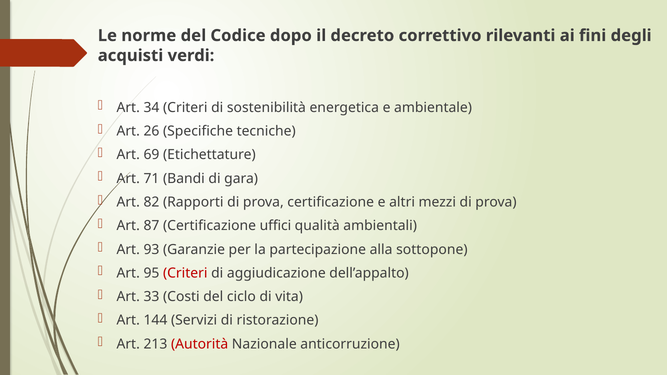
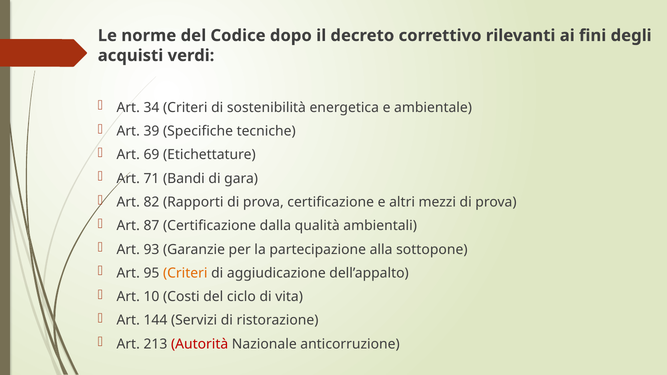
26: 26 -> 39
uffici: uffici -> dalla
Criteri at (185, 273) colour: red -> orange
33: 33 -> 10
